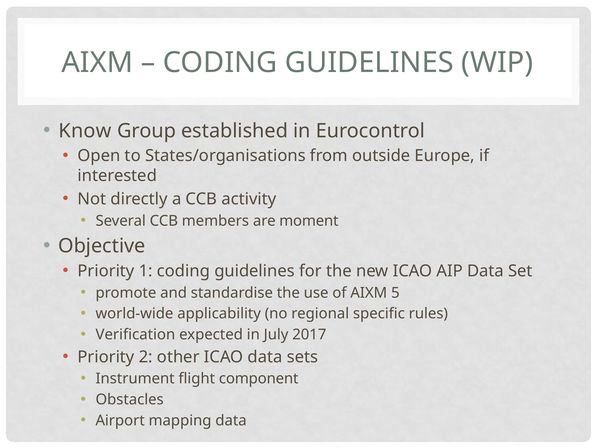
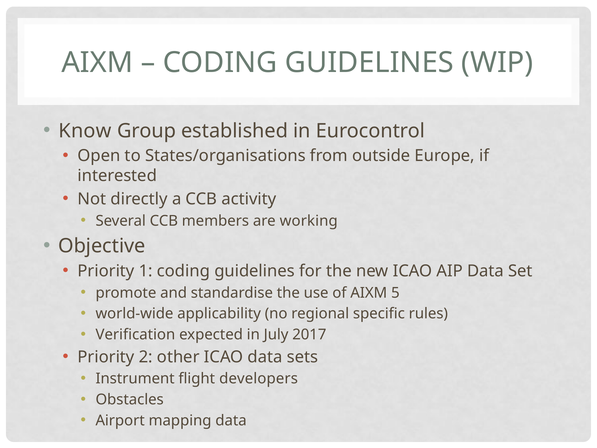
moment: moment -> working
component: component -> developers
